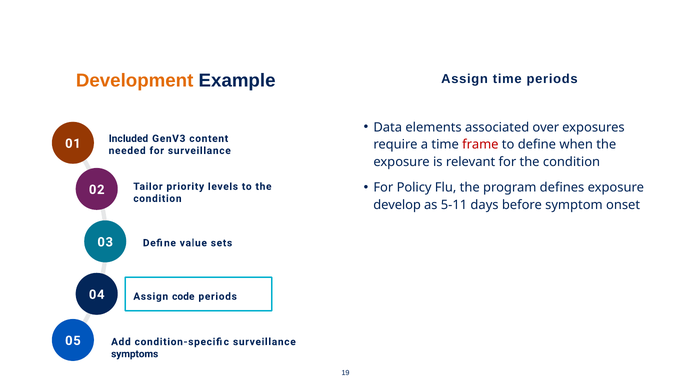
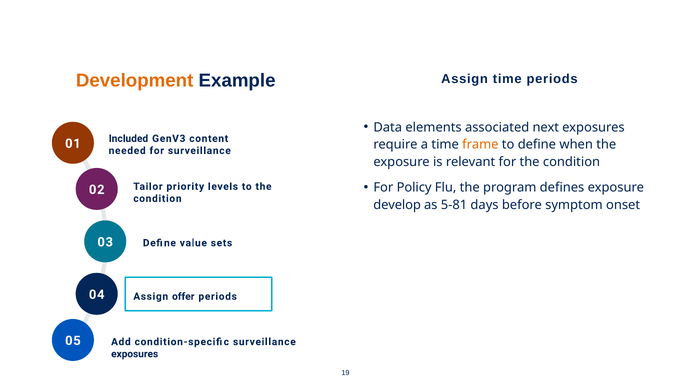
over: over -> next
frame colour: red -> orange
5-11: 5-11 -> 5-81
code: code -> offer
symptoms at (135, 355): symptoms -> exposures
